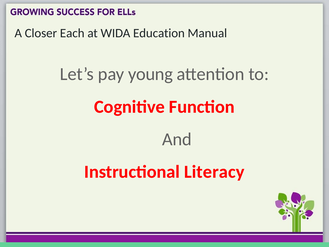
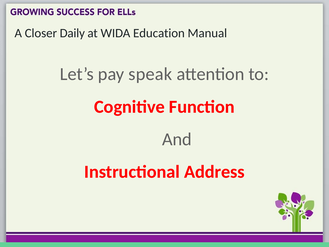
Each: Each -> Daily
young: young -> speak
Literacy: Literacy -> Address
